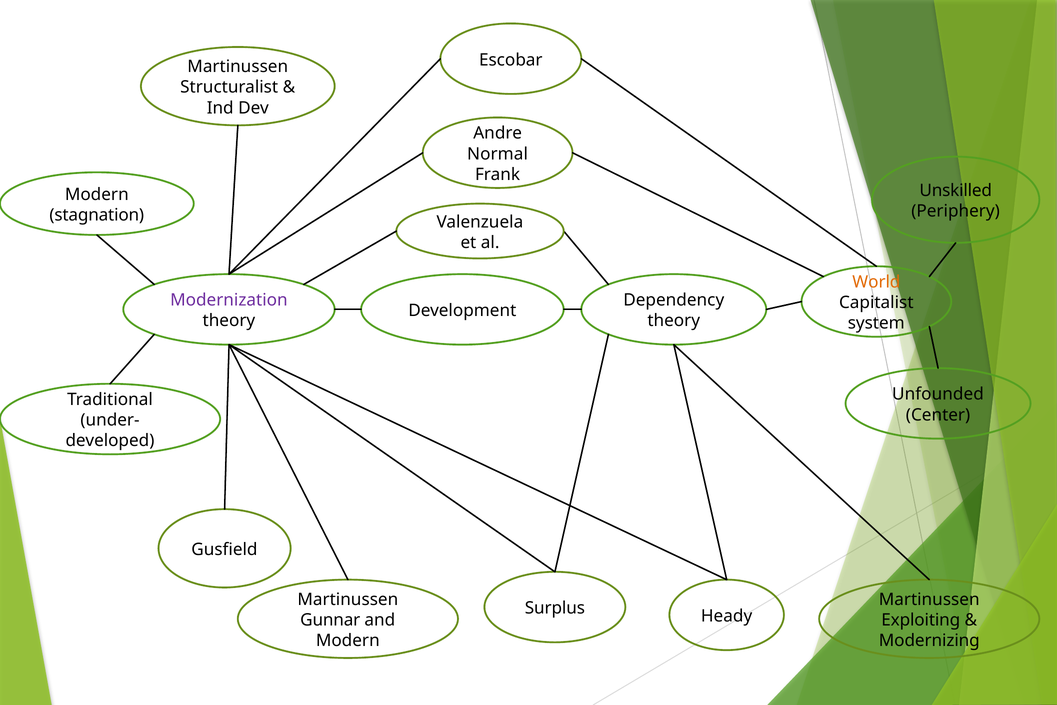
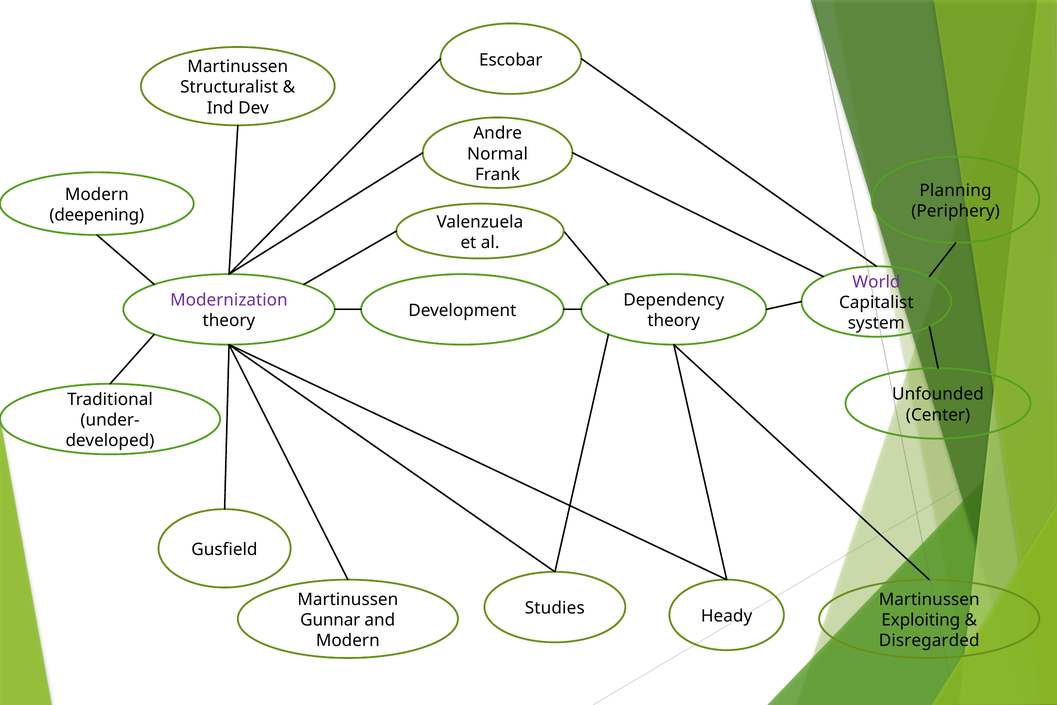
Unskilled: Unskilled -> Planning
stagnation: stagnation -> deepening
World colour: orange -> purple
Surplus: Surplus -> Studies
Modernizing: Modernizing -> Disregarded
